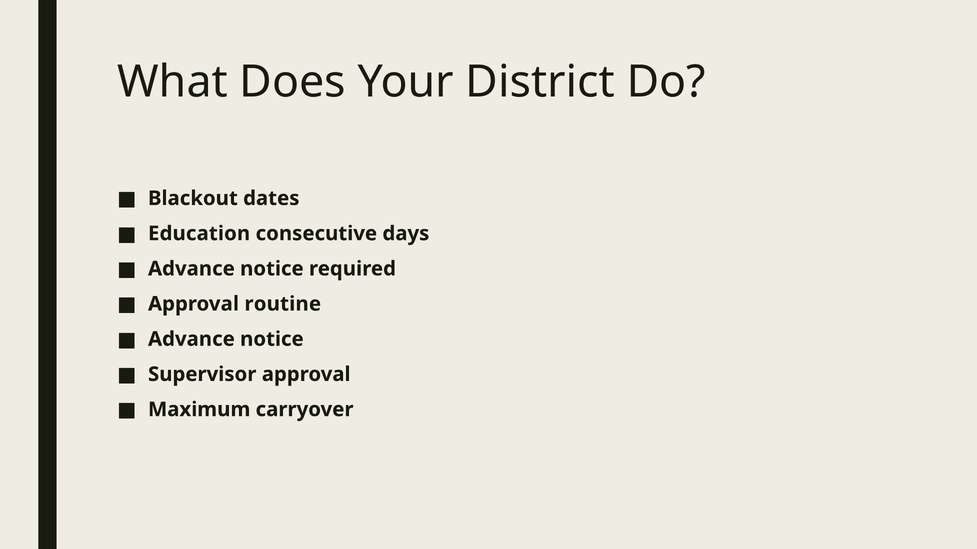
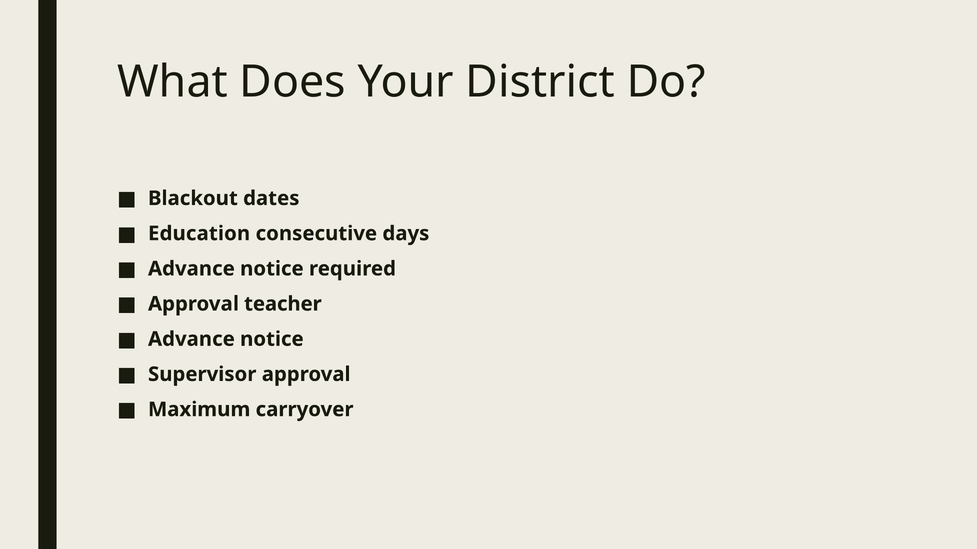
routine: routine -> teacher
